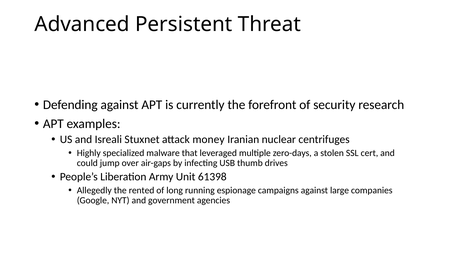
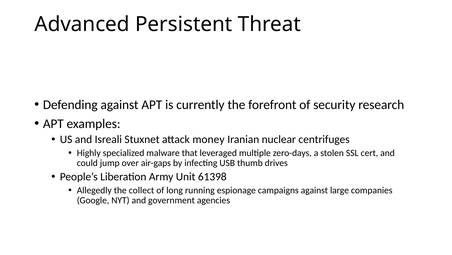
rented: rented -> collect
